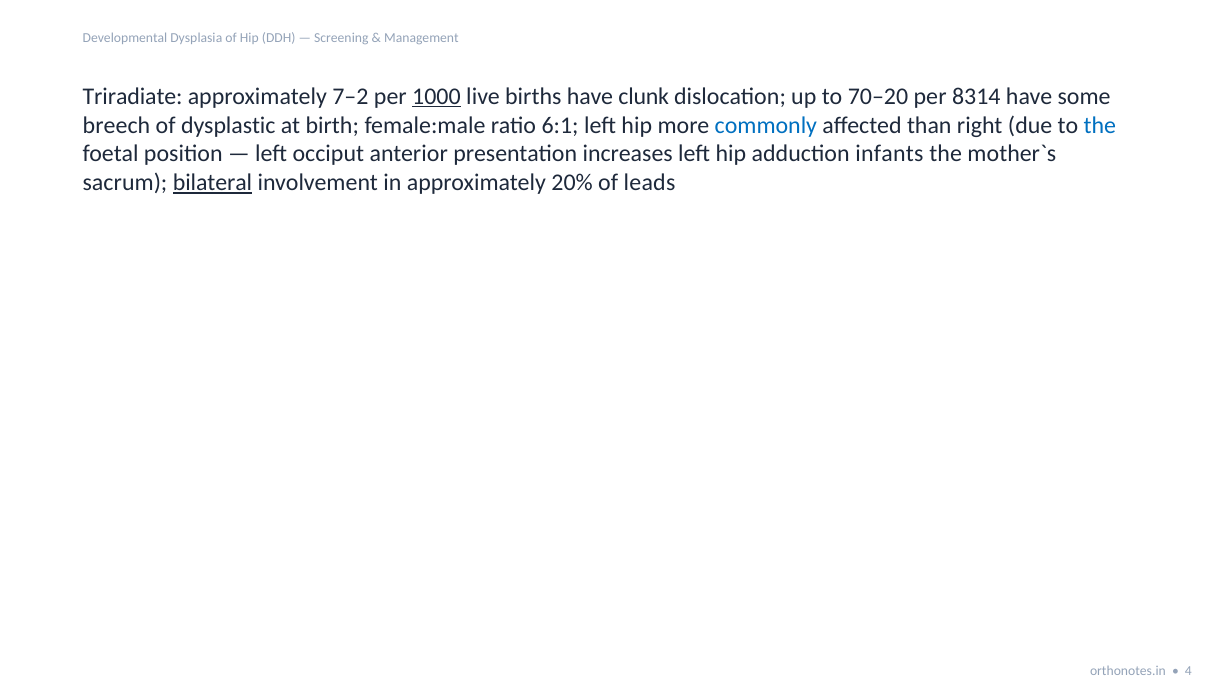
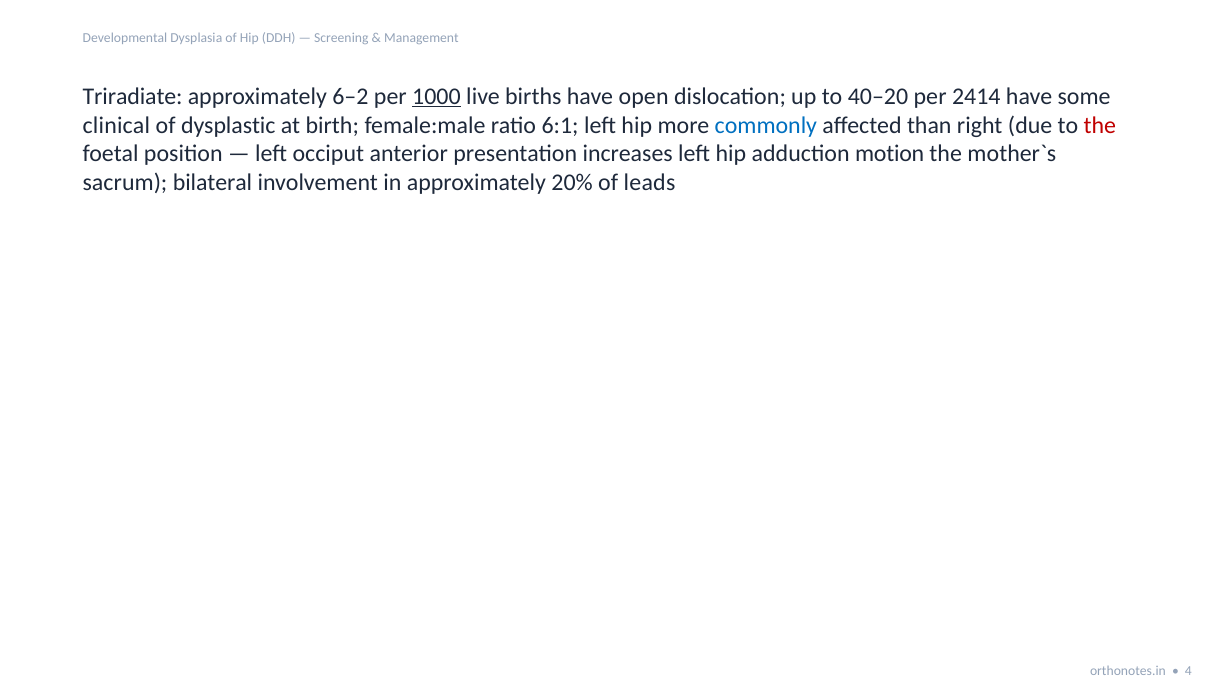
7–2: 7–2 -> 6–2
clunk: clunk -> open
70–20: 70–20 -> 40–20
8314: 8314 -> 2414
breech: breech -> clinical
the at (1100, 125) colour: blue -> red
infants: infants -> motion
bilateral underline: present -> none
